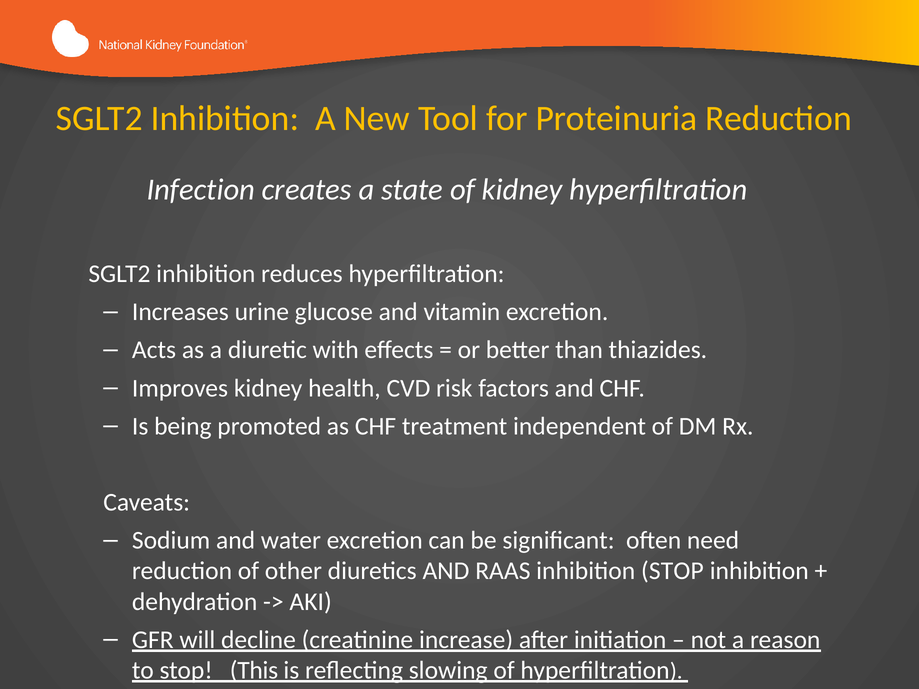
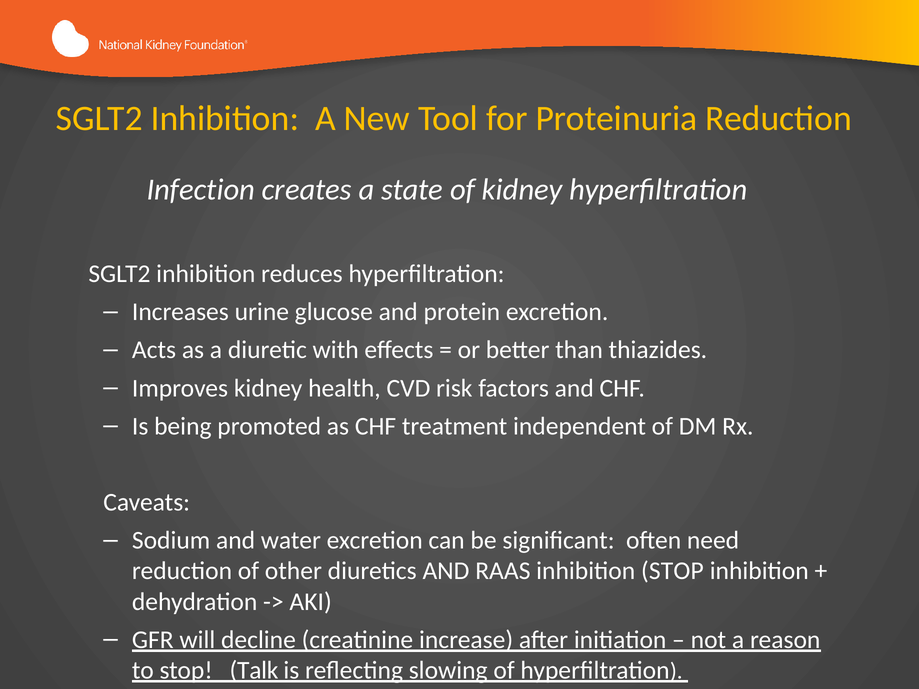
vitamin: vitamin -> protein
This: This -> Talk
